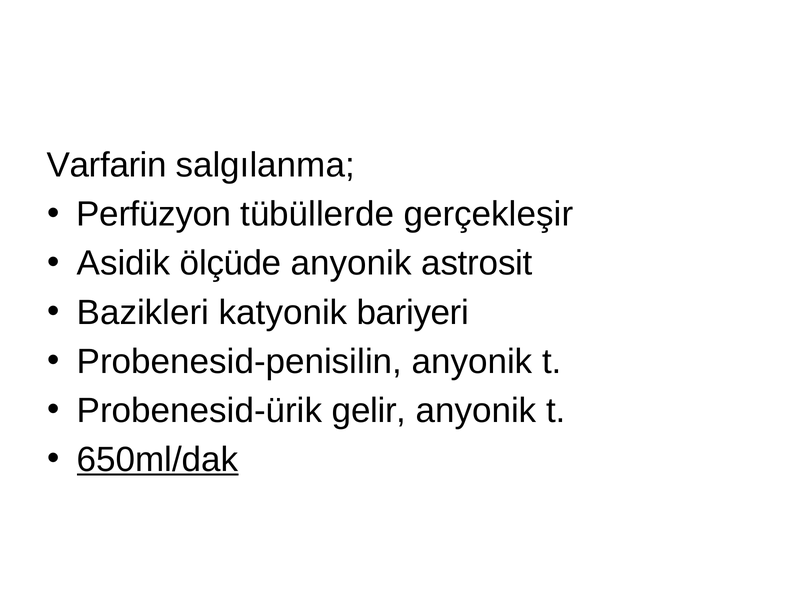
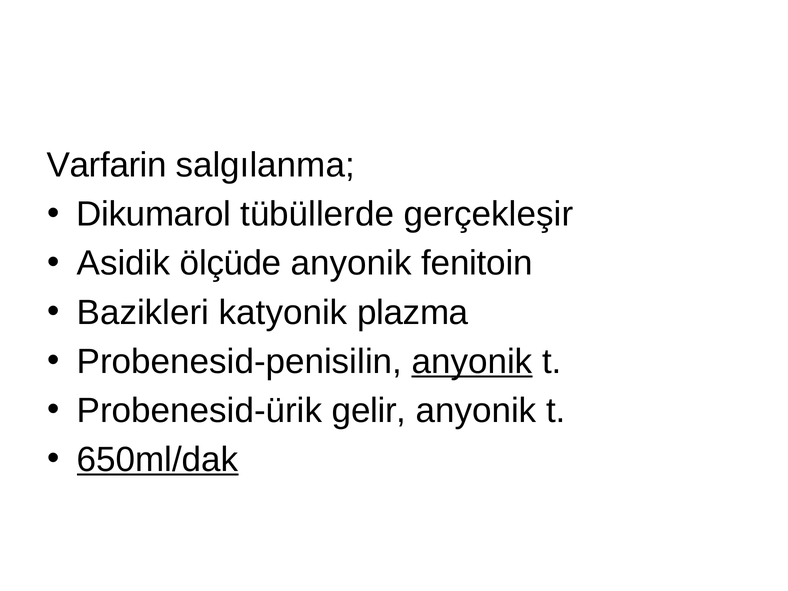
Perfüzyon: Perfüzyon -> Dikumarol
astrosit: astrosit -> fenitoin
bariyeri: bariyeri -> plazma
anyonik at (472, 362) underline: none -> present
